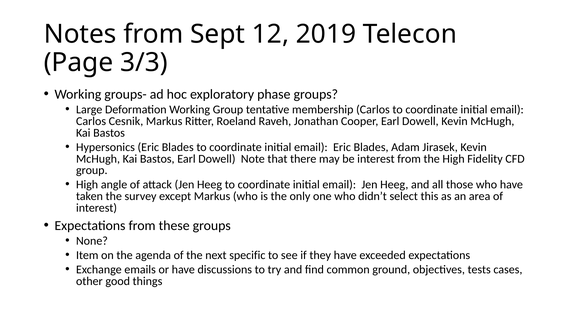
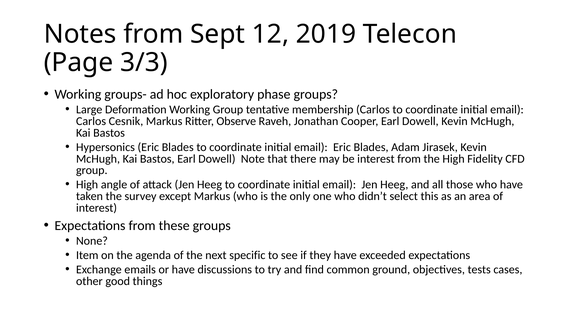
Roeland: Roeland -> Observe
